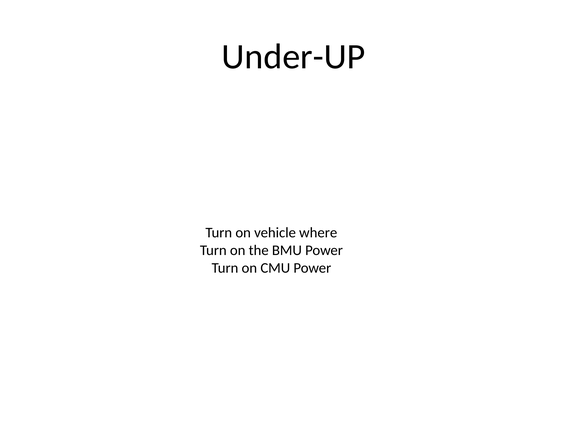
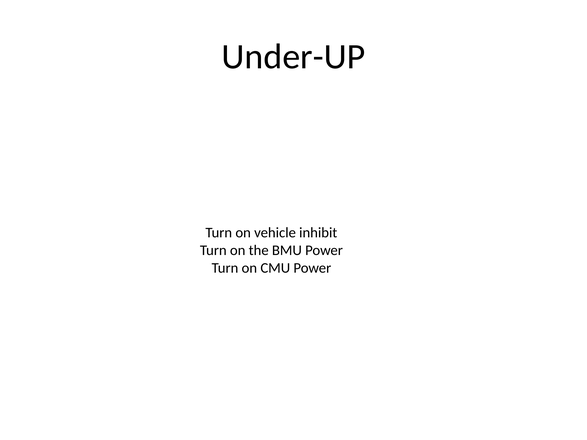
where: where -> inhibit
